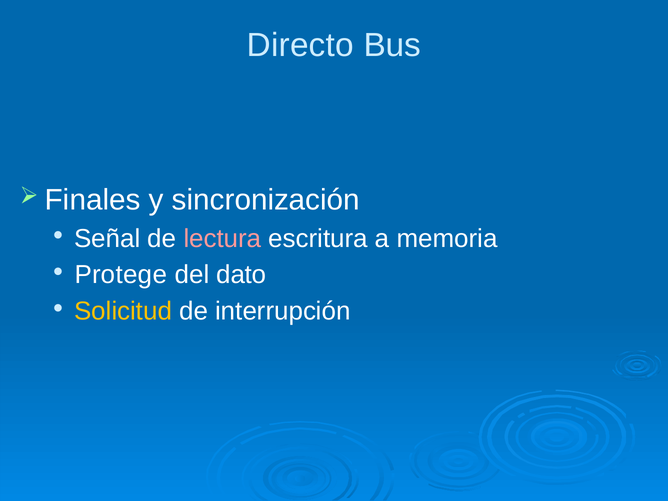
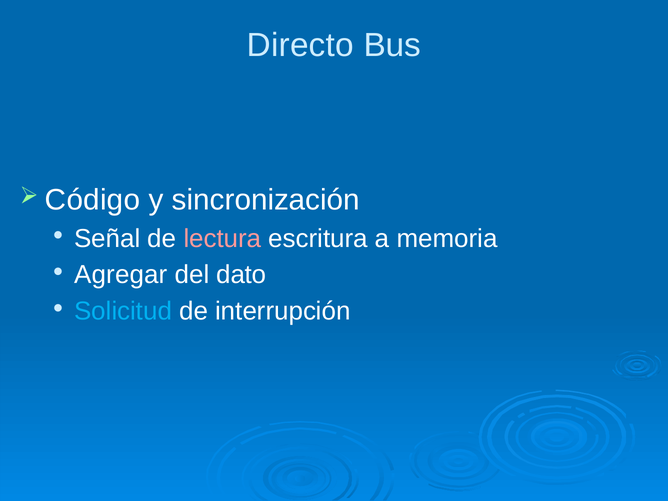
Finales: Finales -> Código
Protege: Protege -> Agregar
Solicitud colour: yellow -> light blue
